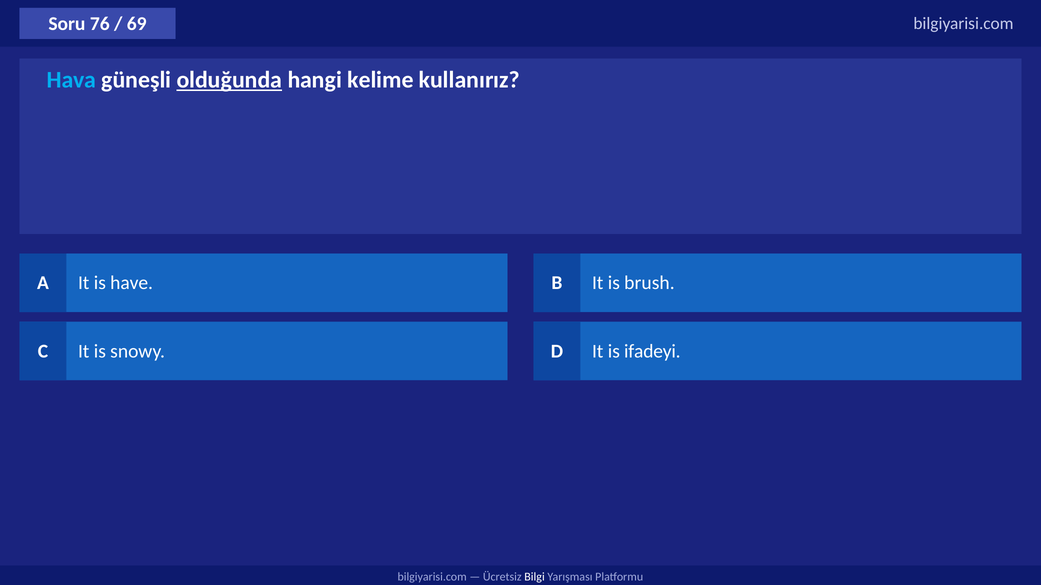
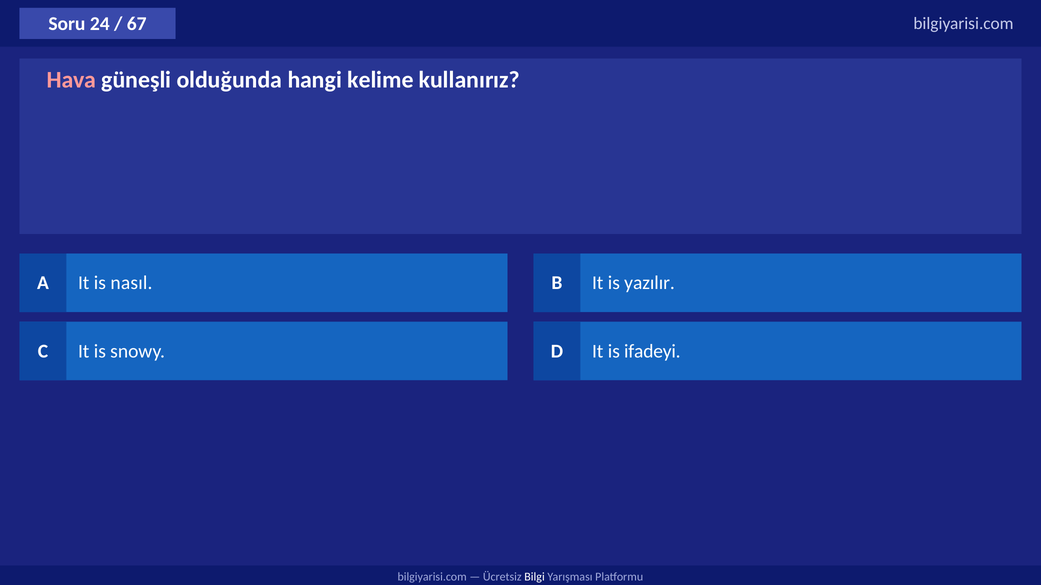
76: 76 -> 24
69: 69 -> 67
Hava colour: light blue -> pink
olduğunda underline: present -> none
have: have -> nasıl
brush: brush -> yazılır
